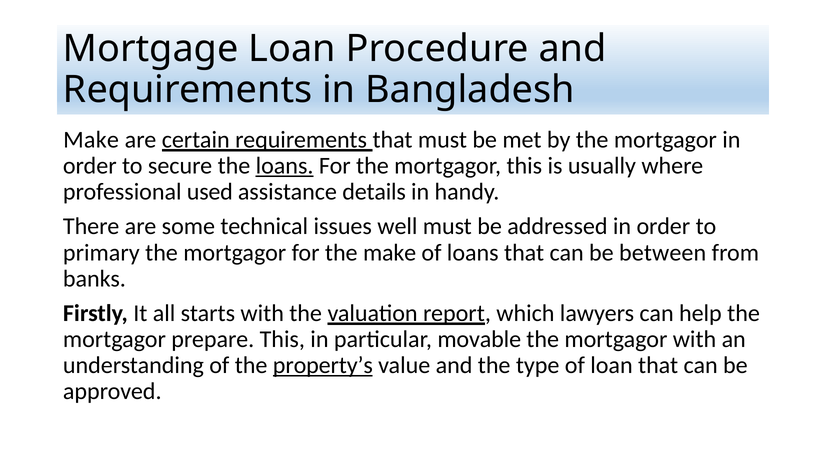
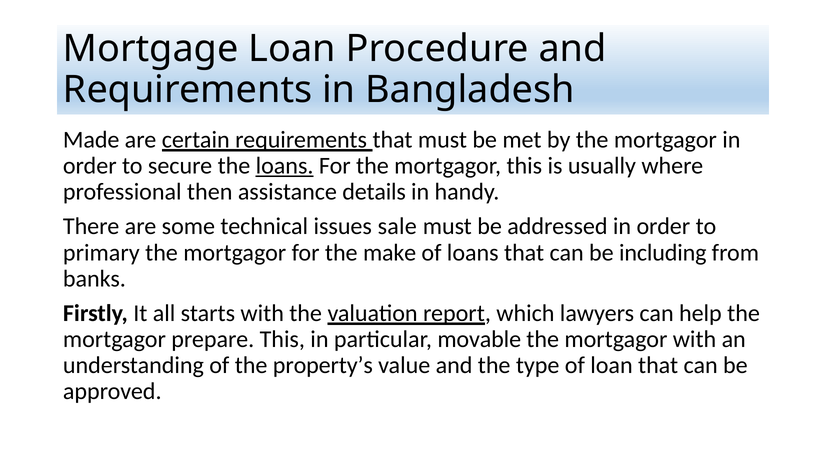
Make at (91, 140): Make -> Made
used: used -> then
well: well -> sale
between: between -> including
property’s underline: present -> none
